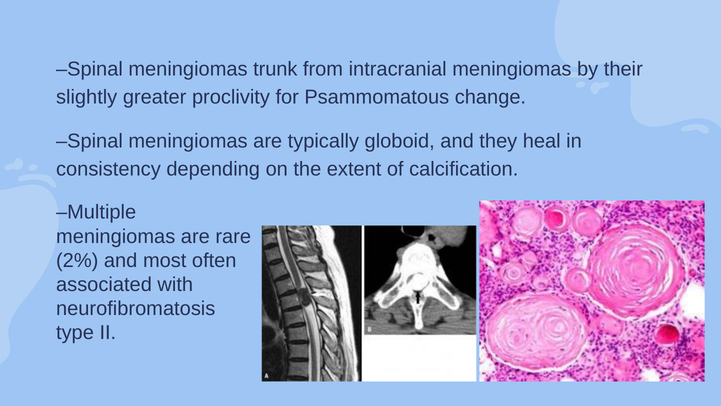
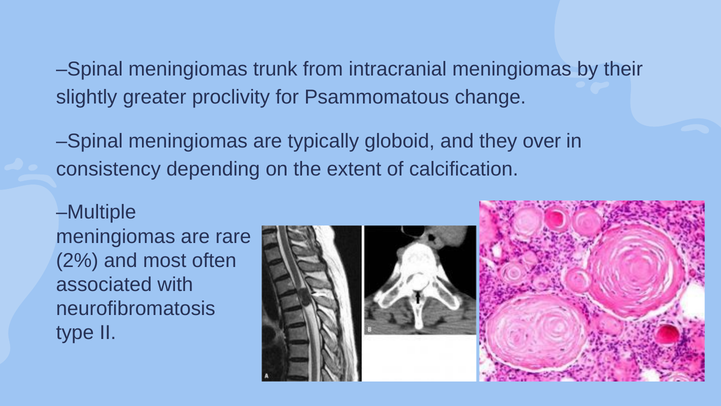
heal: heal -> over
